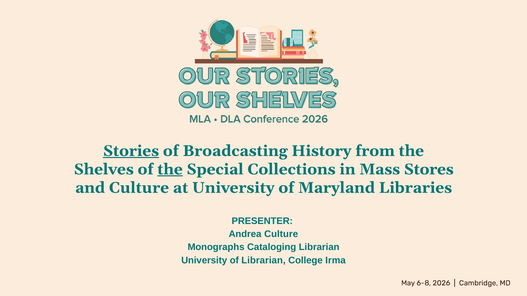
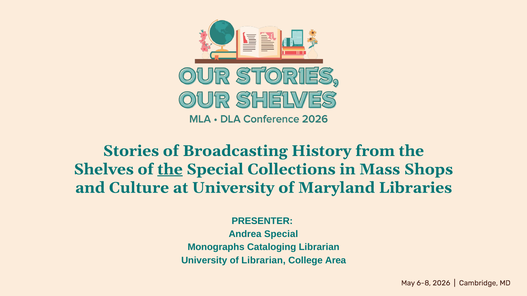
Stories underline: present -> none
Stores: Stores -> Shops
Andrea Culture: Culture -> Special
Irma: Irma -> Area
